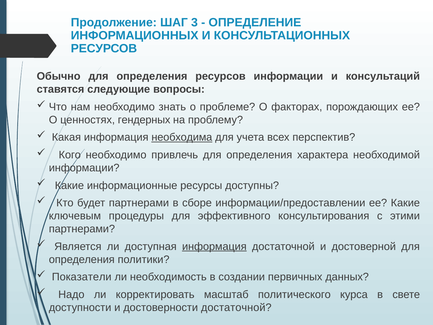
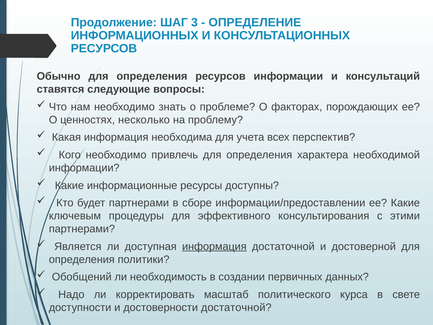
гендерных: гендерных -> несколько
необходима underline: present -> none
Показатели: Показатели -> Обобщений
